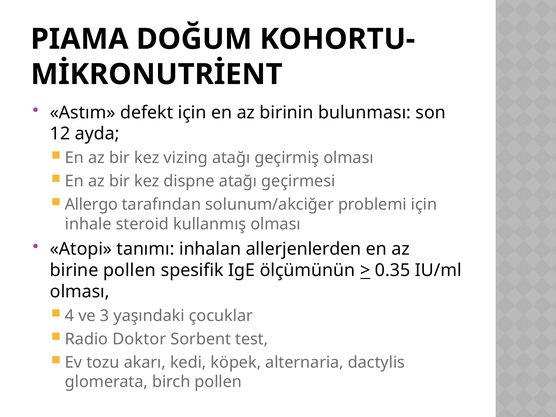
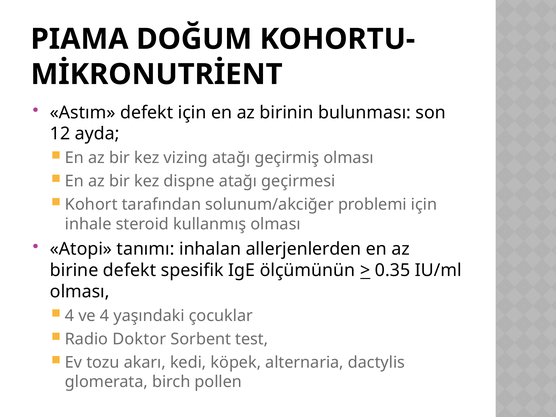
Allergo: Allergo -> Kohort
birine pollen: pollen -> defekt
ve 3: 3 -> 4
